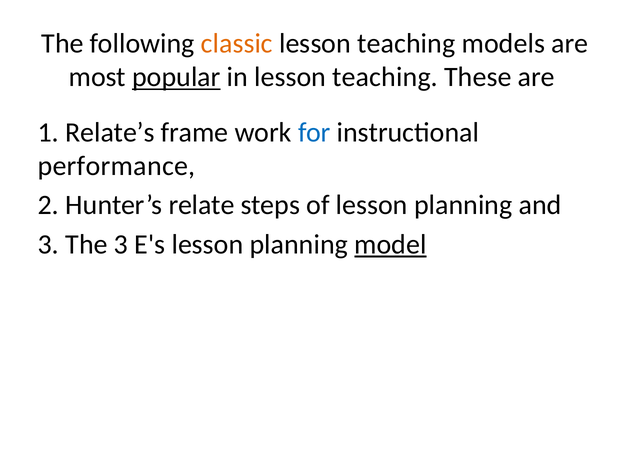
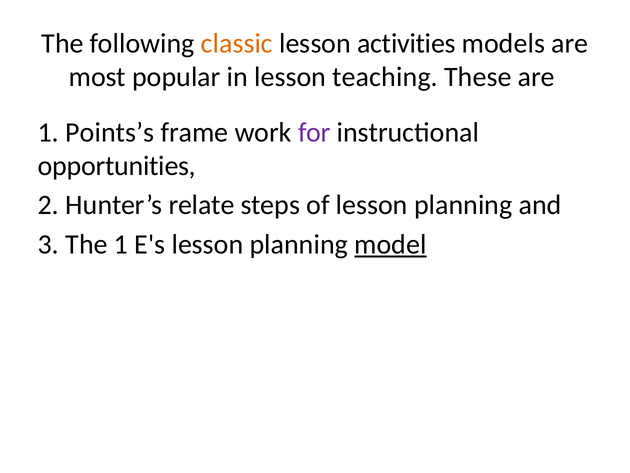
teaching at (406, 43): teaching -> activities
popular underline: present -> none
Relate’s: Relate’s -> Points’s
for colour: blue -> purple
performance: performance -> opportunities
The 3: 3 -> 1
